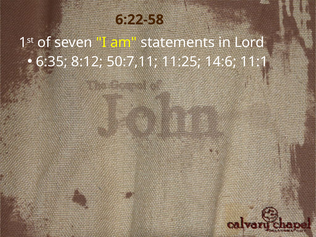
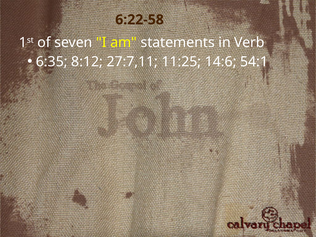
Lord: Lord -> Verb
50:7,11: 50:7,11 -> 27:7,11
11:1: 11:1 -> 54:1
